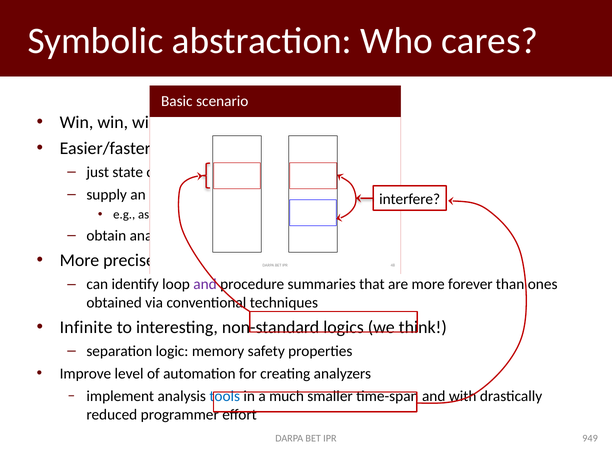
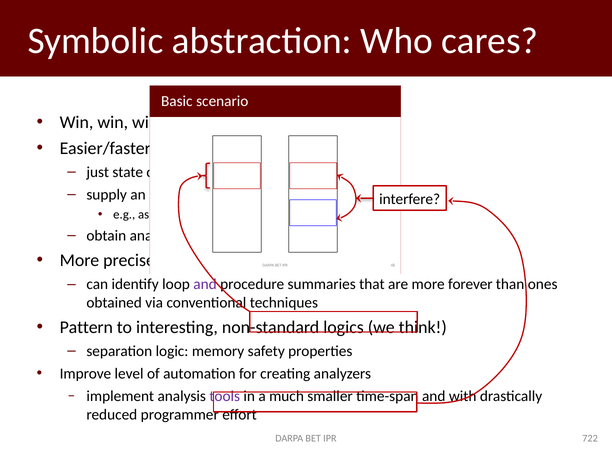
Infinite: Infinite -> Pattern
tools at (225, 396) colour: blue -> purple
949: 949 -> 722
